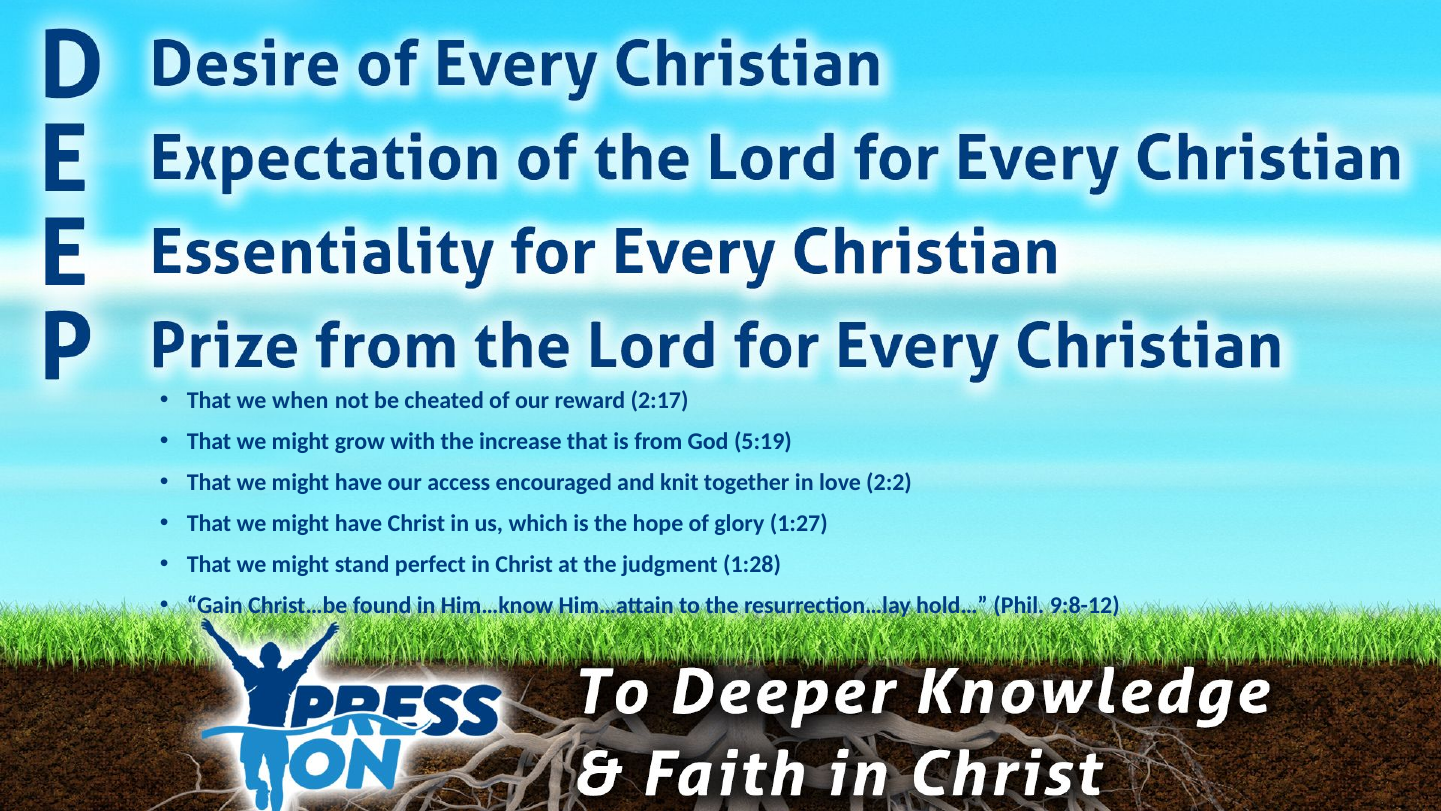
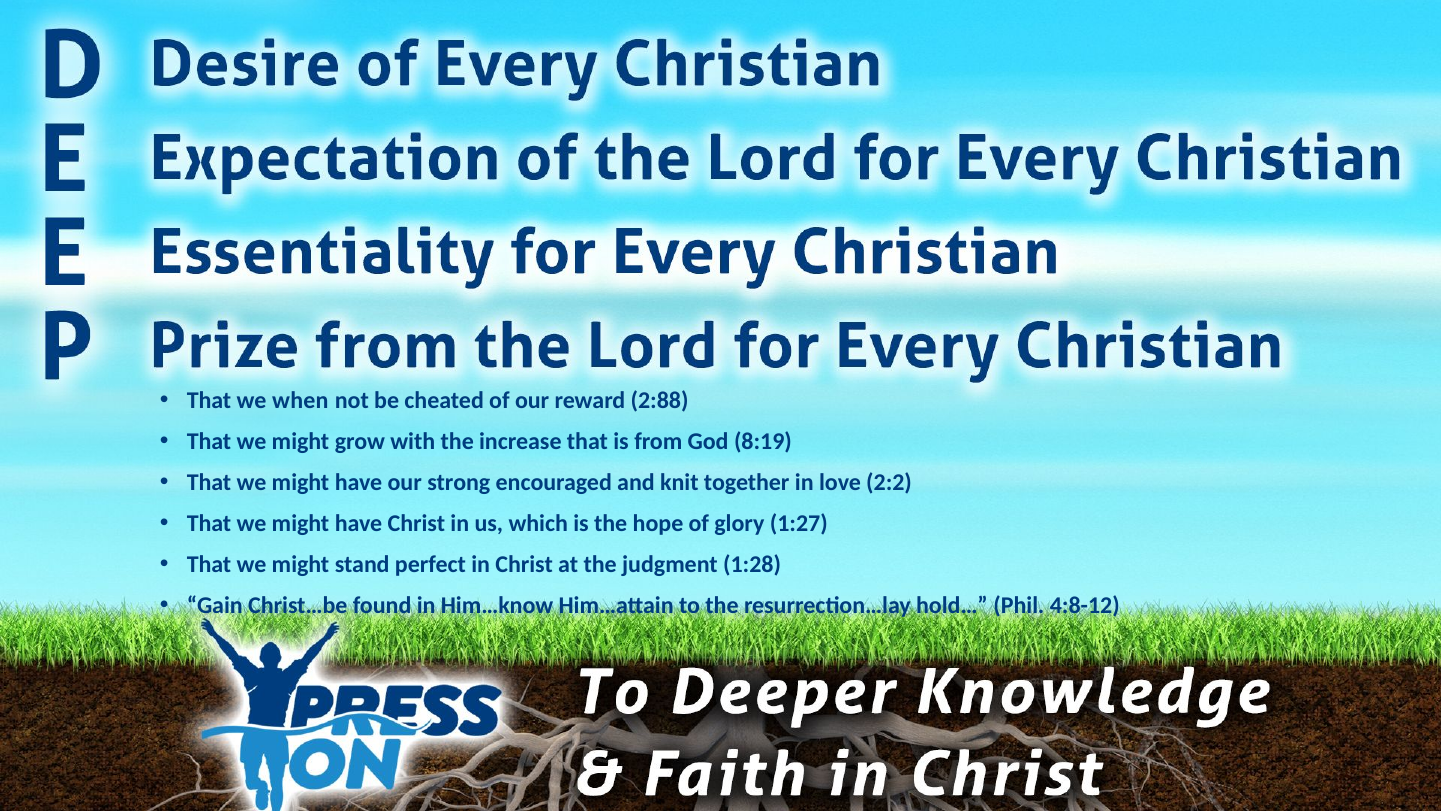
2:17: 2:17 -> 2:88
5:19: 5:19 -> 8:19
access: access -> strong
9:8-12: 9:8-12 -> 4:8-12
